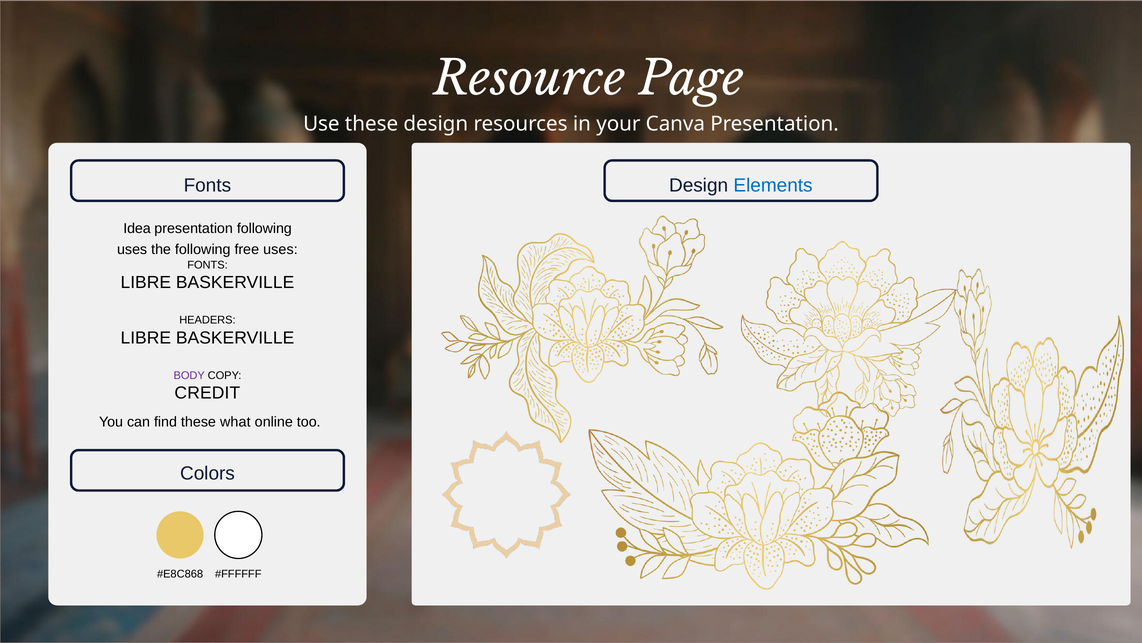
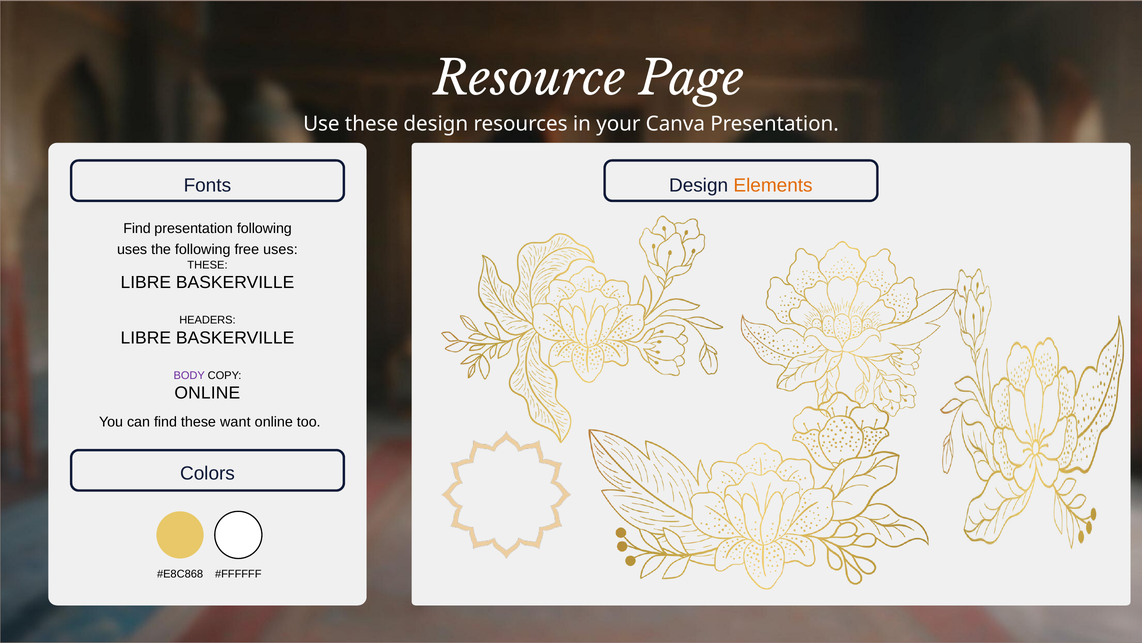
Elements colour: blue -> orange
Idea at (137, 228): Idea -> Find
FONTS at (208, 265): FONTS -> THESE
CREDIT at (207, 393): CREDIT -> ONLINE
what: what -> want
